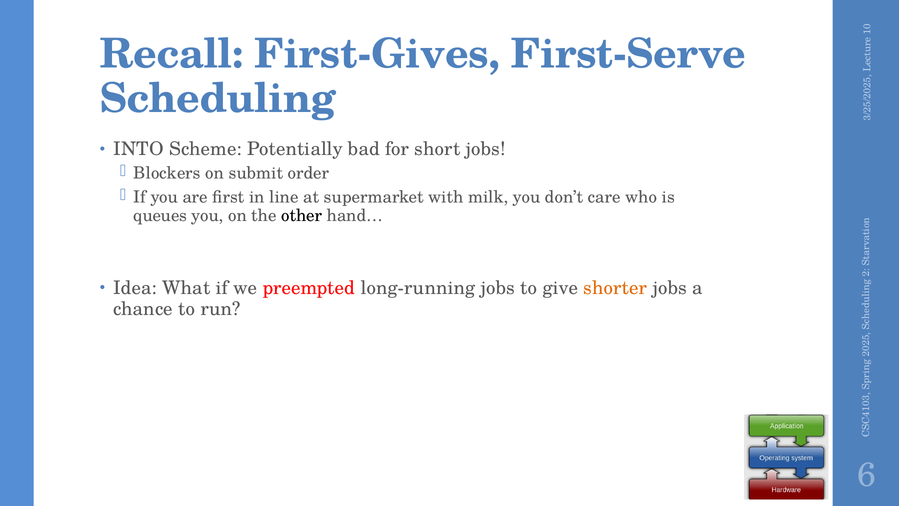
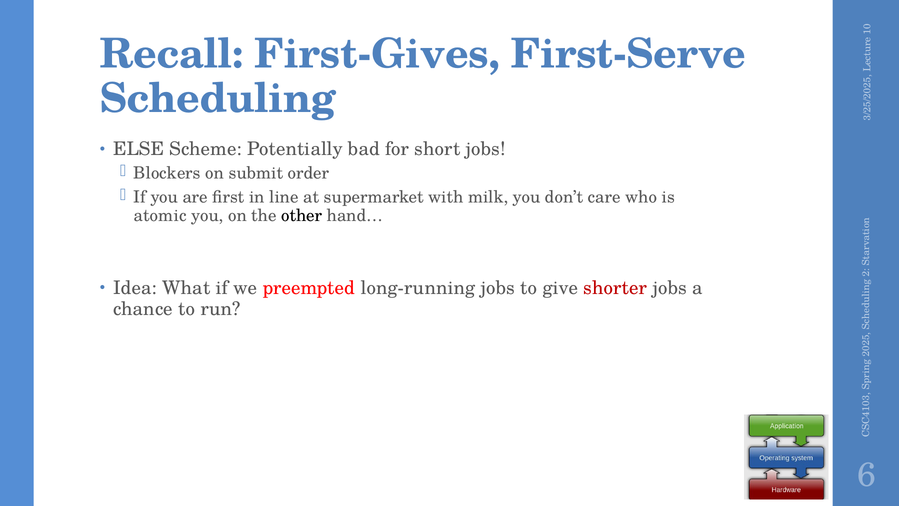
INTO: INTO -> ELSE
queues: queues -> atomic
shorter colour: orange -> red
